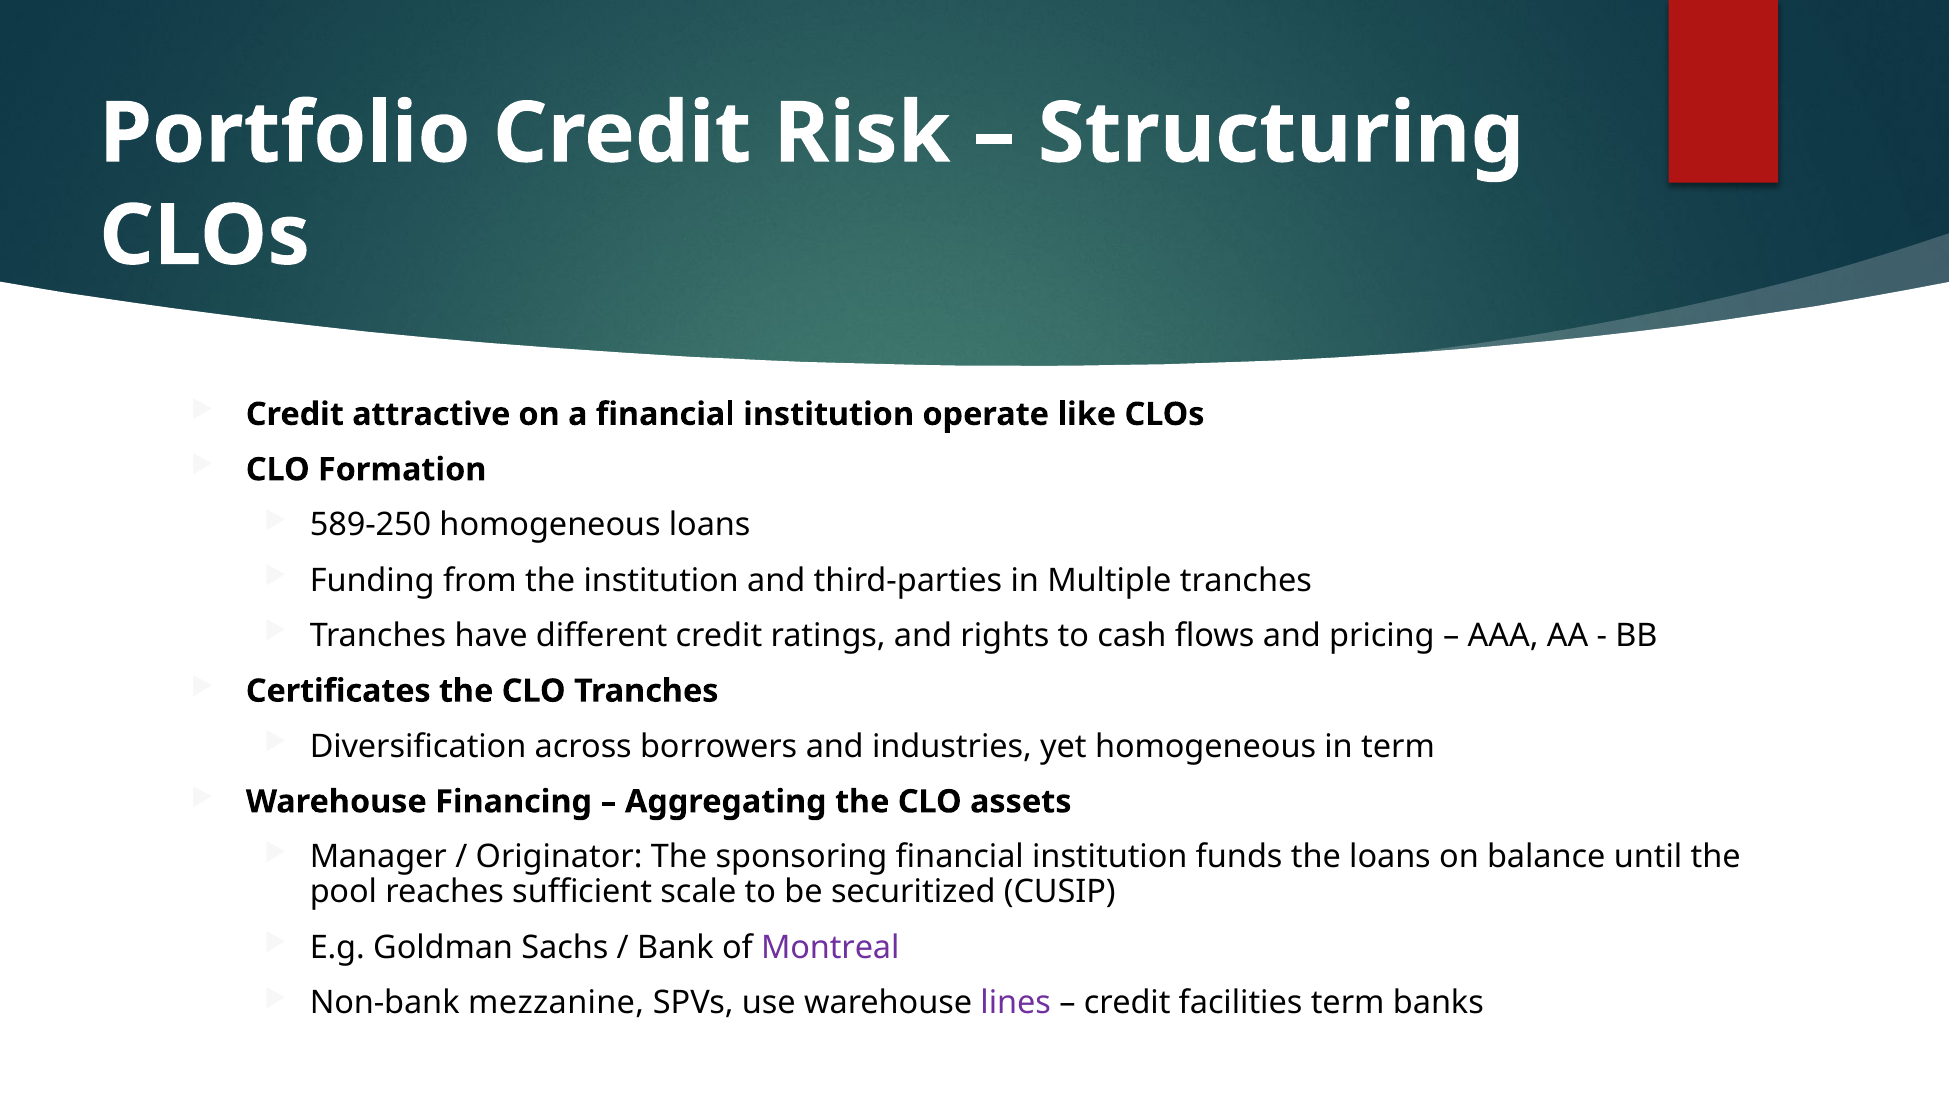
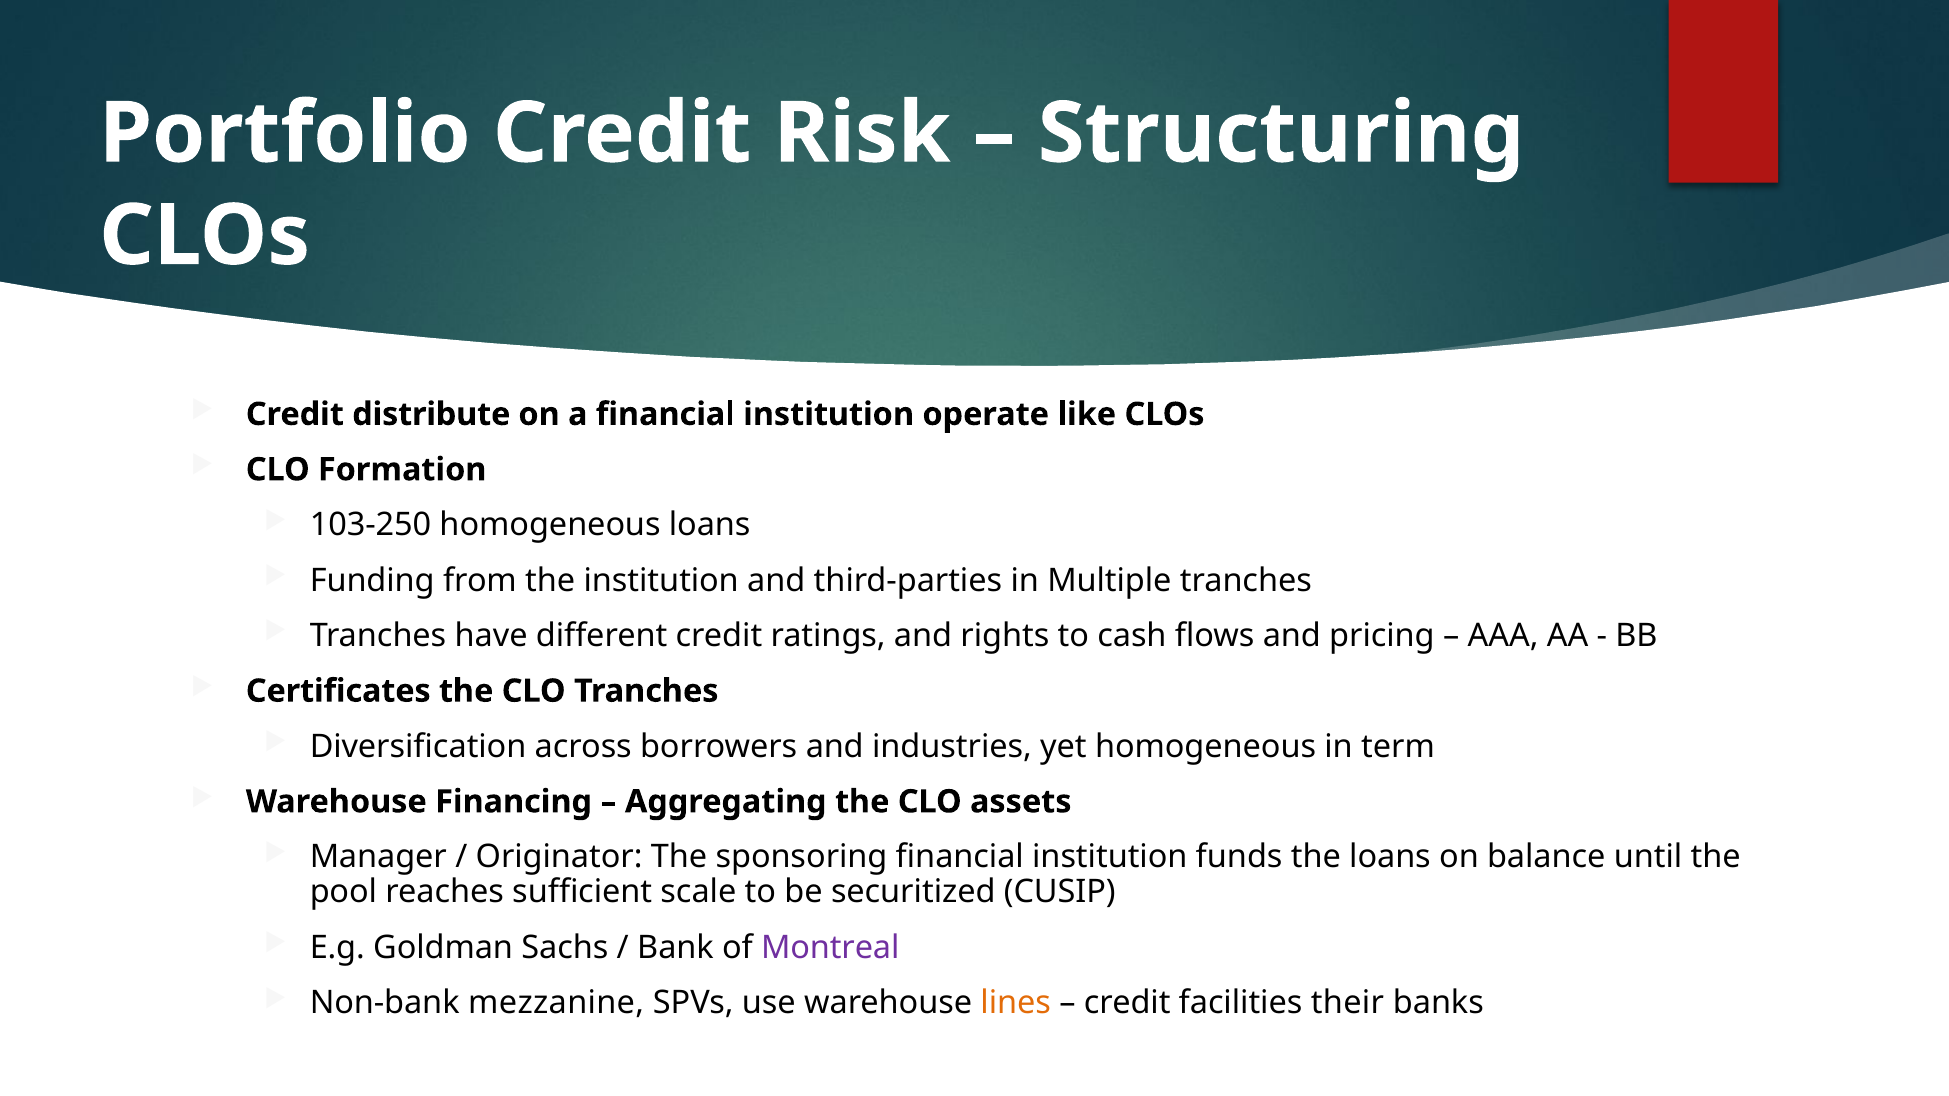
attractive: attractive -> distribute
589-250: 589-250 -> 103-250
lines colour: purple -> orange
facilities term: term -> their
